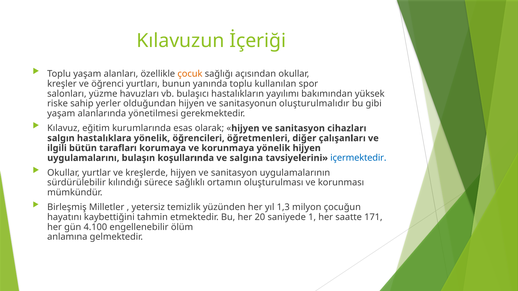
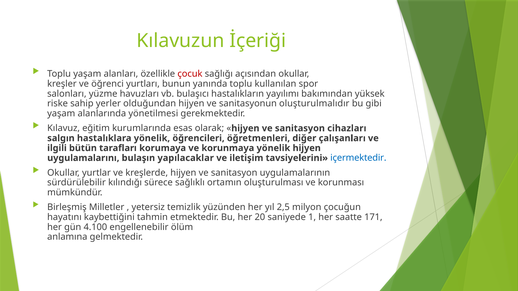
çocuk colour: orange -> red
koşullarında: koşullarında -> yapılacaklar
salgına: salgına -> iletişim
1,3: 1,3 -> 2,5
